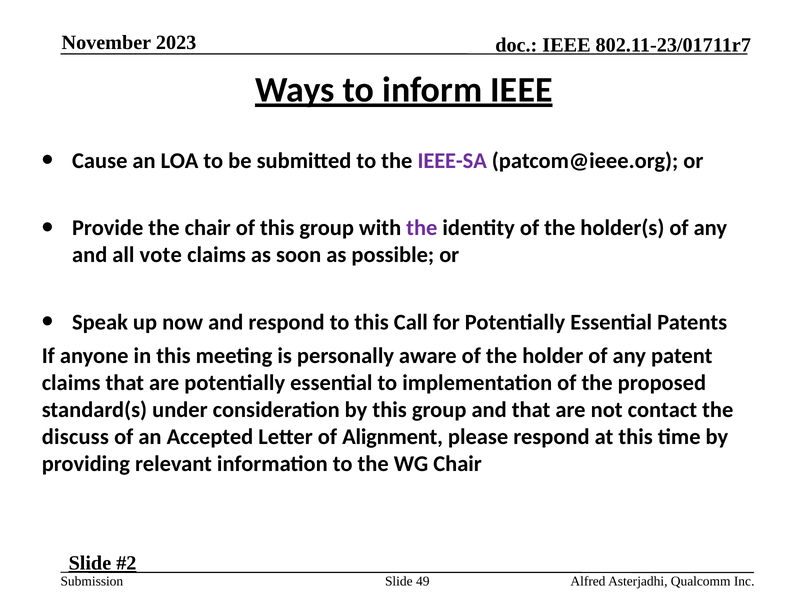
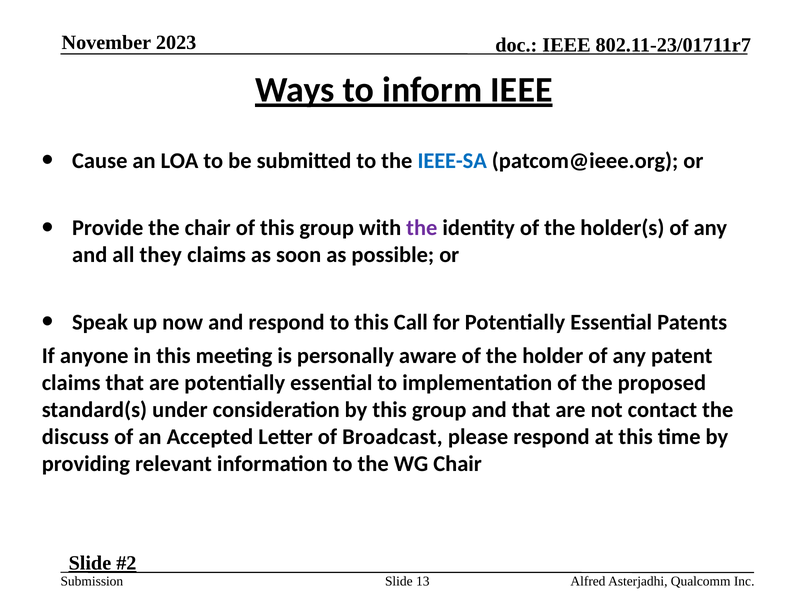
IEEE-SA colour: purple -> blue
vote: vote -> they
Alignment: Alignment -> Broadcast
49: 49 -> 13
